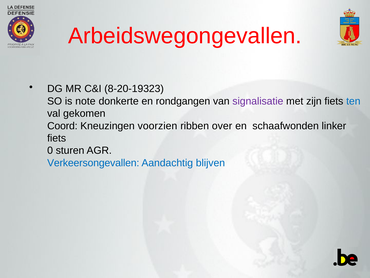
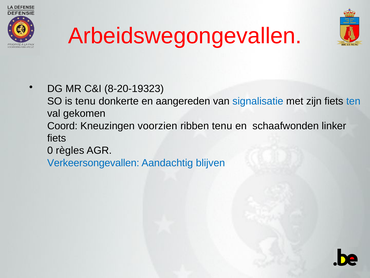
is note: note -> tenu
rondgangen: rondgangen -> aangereden
signalisatie colour: purple -> blue
ribben over: over -> tenu
sturen: sturen -> règles
